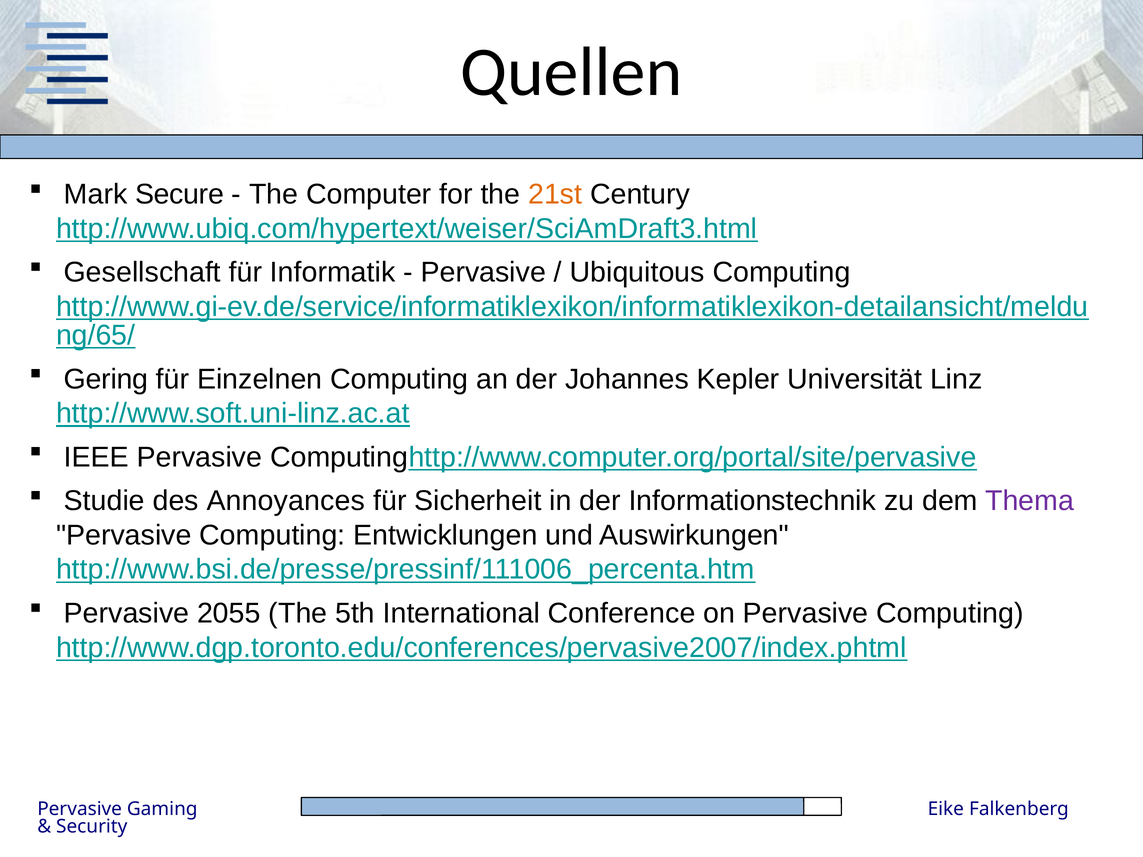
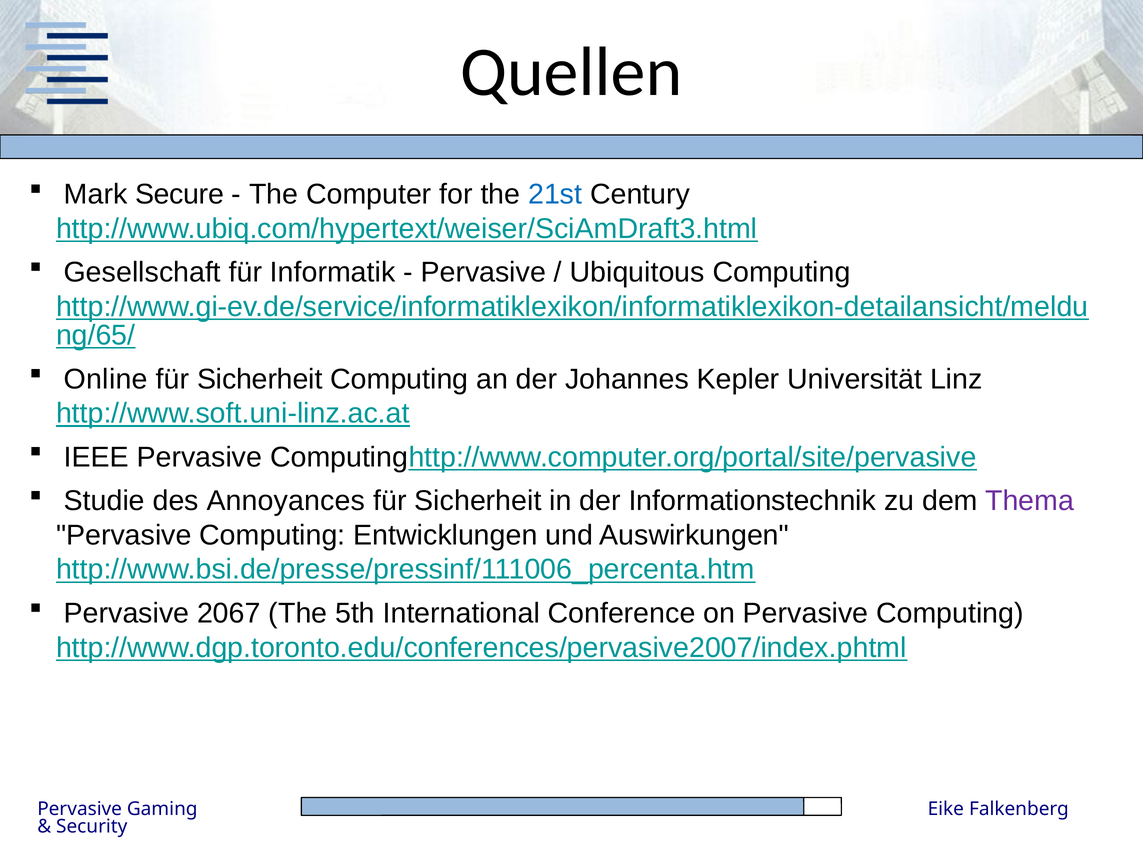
21st colour: orange -> blue
Gering: Gering -> Online
Einzelnen at (260, 379): Einzelnen -> Sicherheit
2055: 2055 -> 2067
